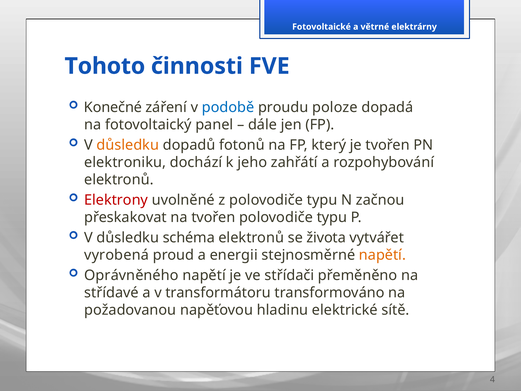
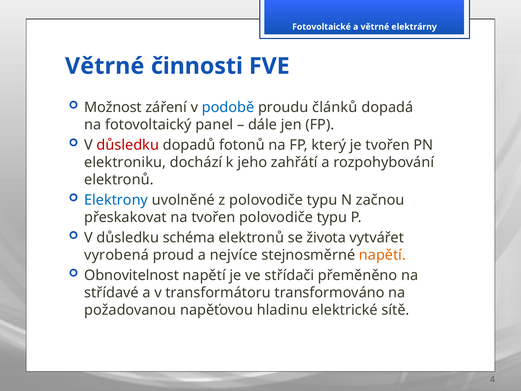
Tohoto at (105, 66): Tohoto -> Větrné
Konečné: Konečné -> Možnost
poloze: poloze -> článků
důsledku at (128, 145) colour: orange -> red
Elektrony colour: red -> blue
energii: energii -> nejvíce
Oprávněného: Oprávněného -> Obnovitelnost
